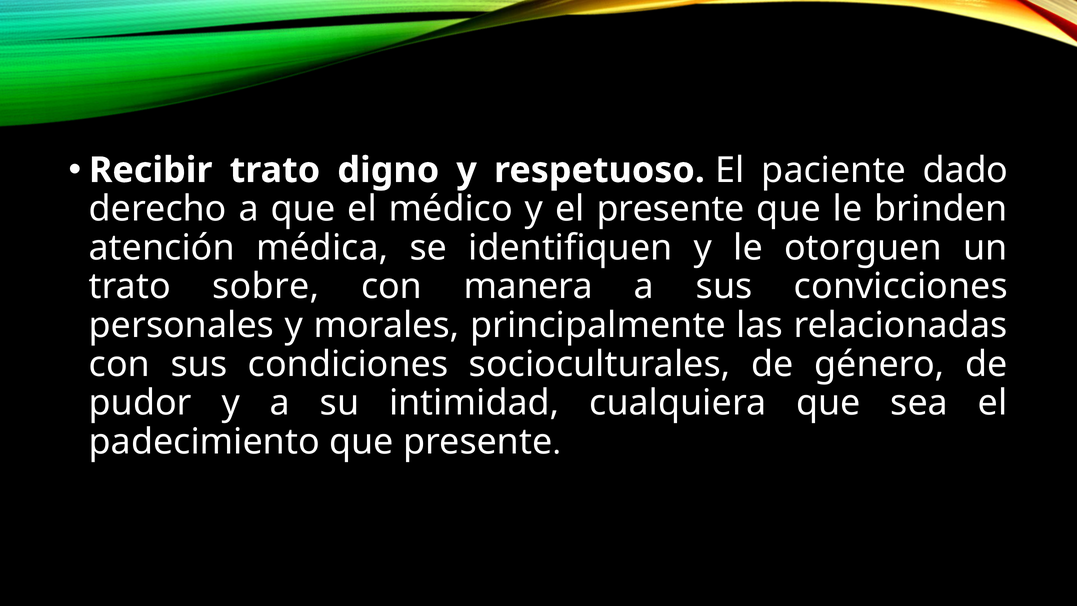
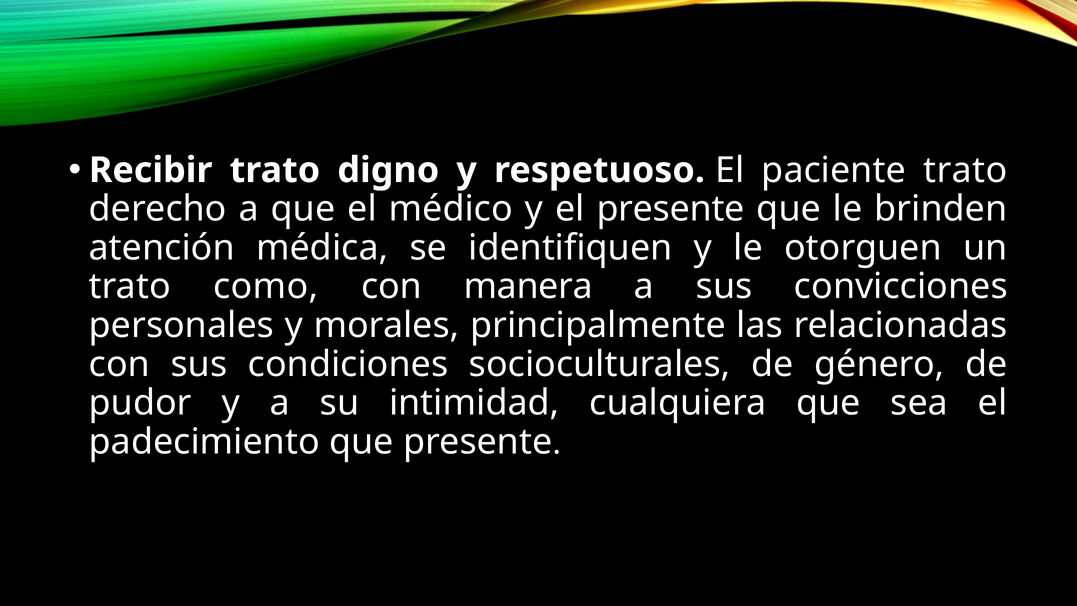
paciente dado: dado -> trato
sobre: sobre -> como
